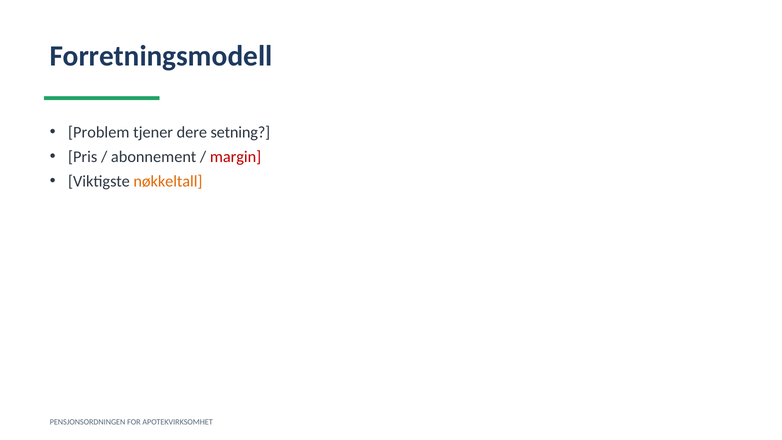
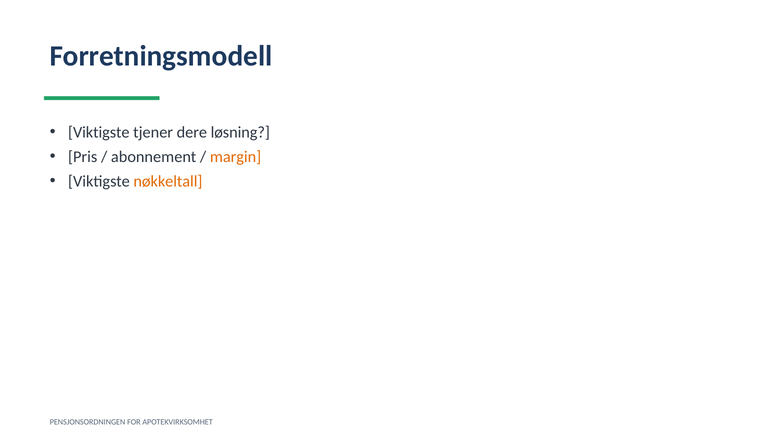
Problem at (99, 132): Problem -> Viktigste
setning: setning -> løsning
margin colour: red -> orange
